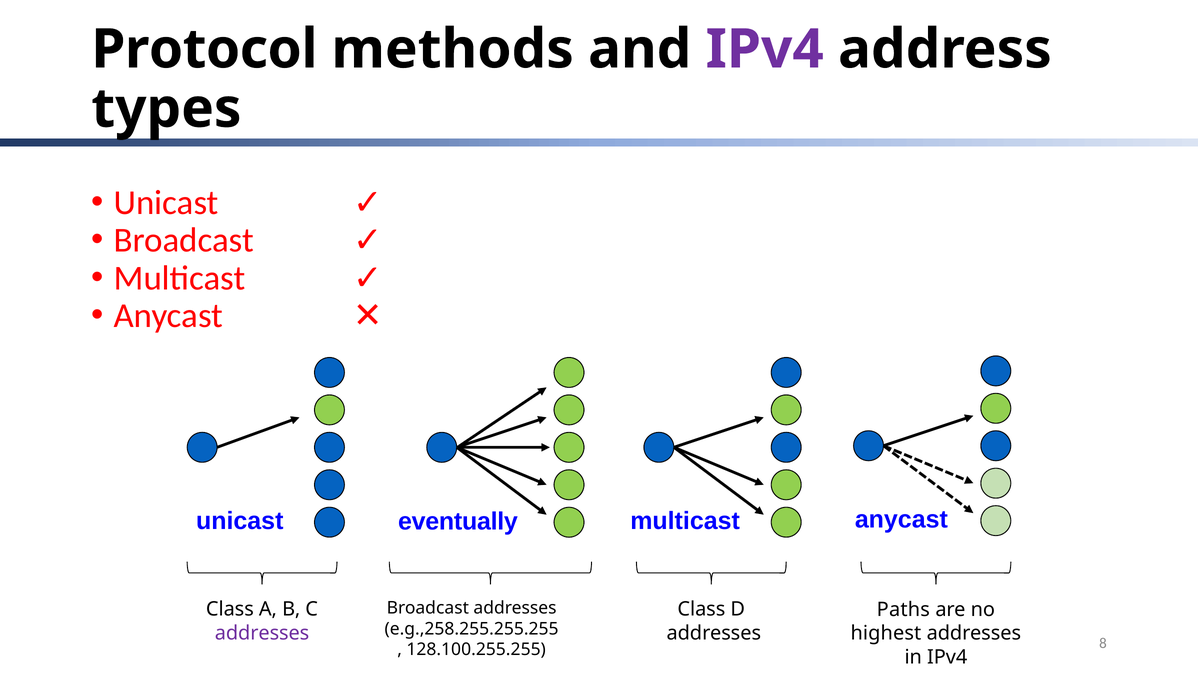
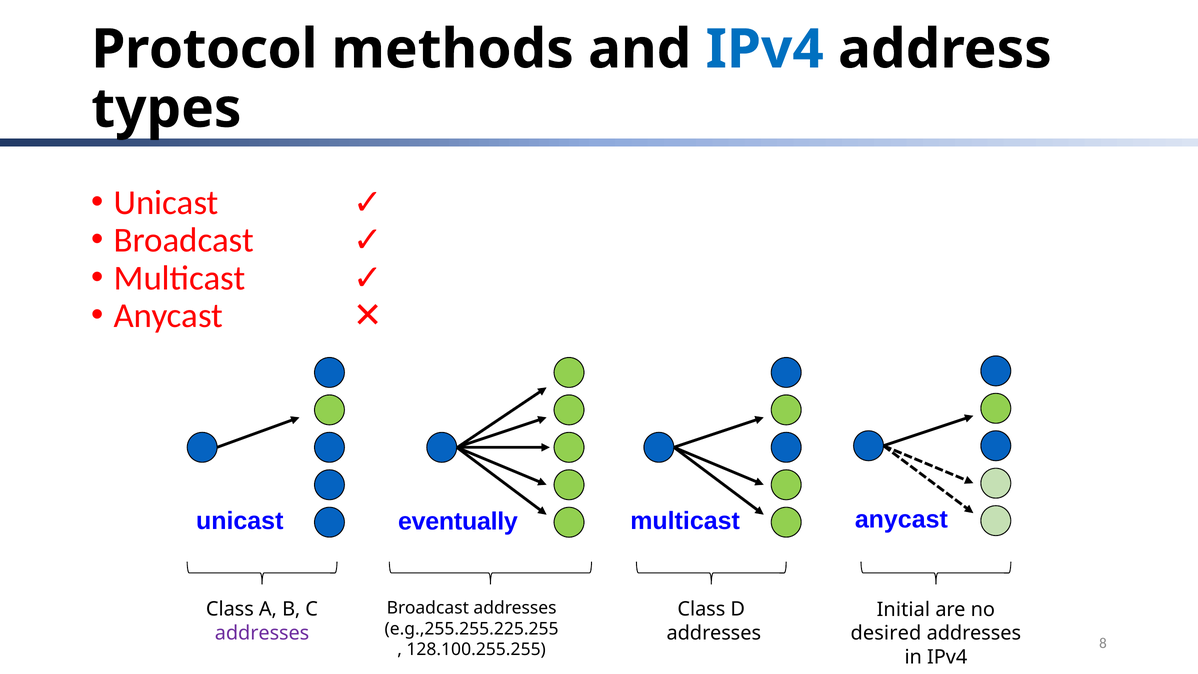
IPv4 at (765, 49) colour: purple -> blue
Paths: Paths -> Initial
e.g.,258.255.255.255: e.g.,258.255.255.255 -> e.g.,255.255.225.255
highest: highest -> desired
